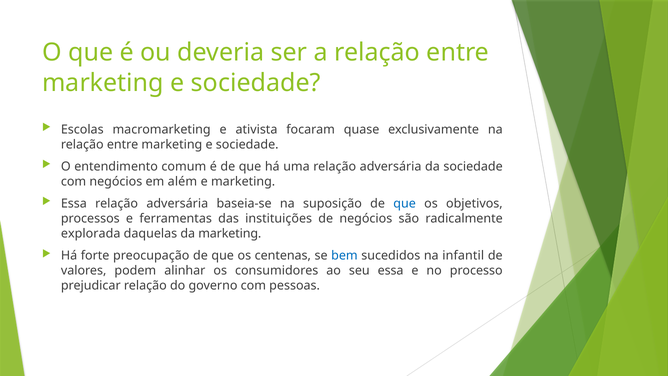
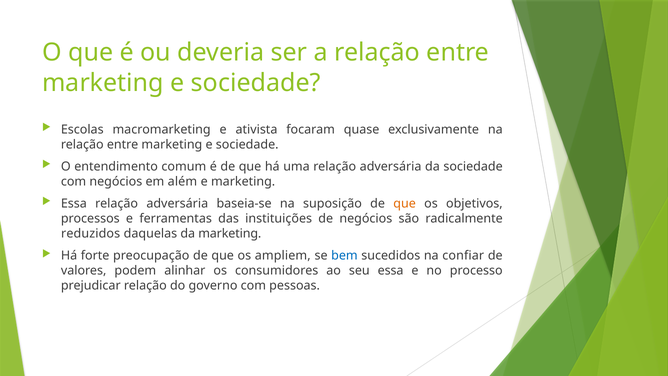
que at (405, 203) colour: blue -> orange
explorada: explorada -> reduzidos
centenas: centenas -> ampliem
infantil: infantil -> confiar
